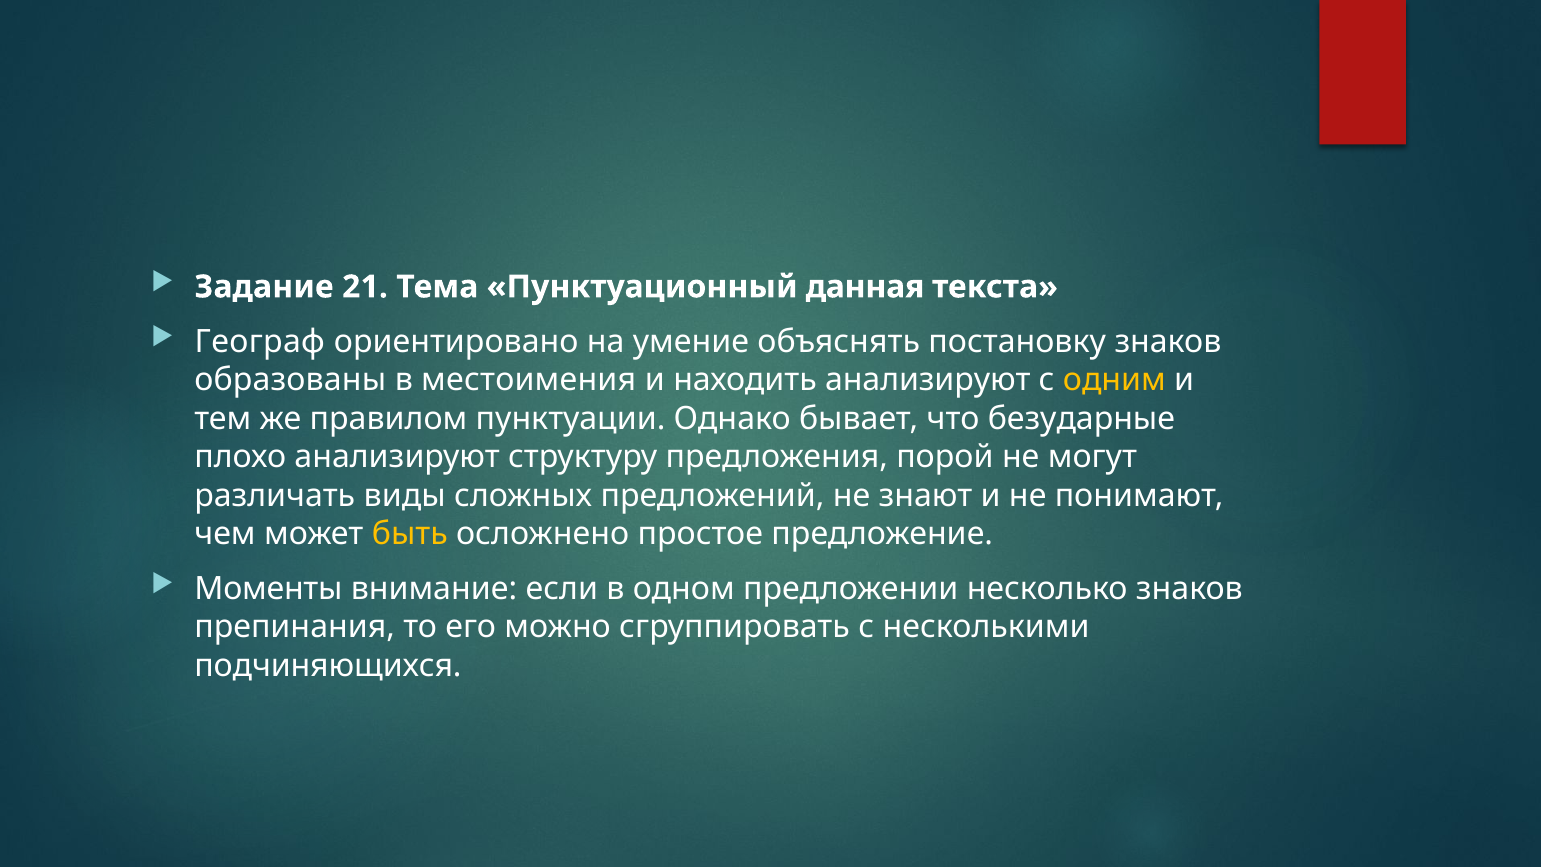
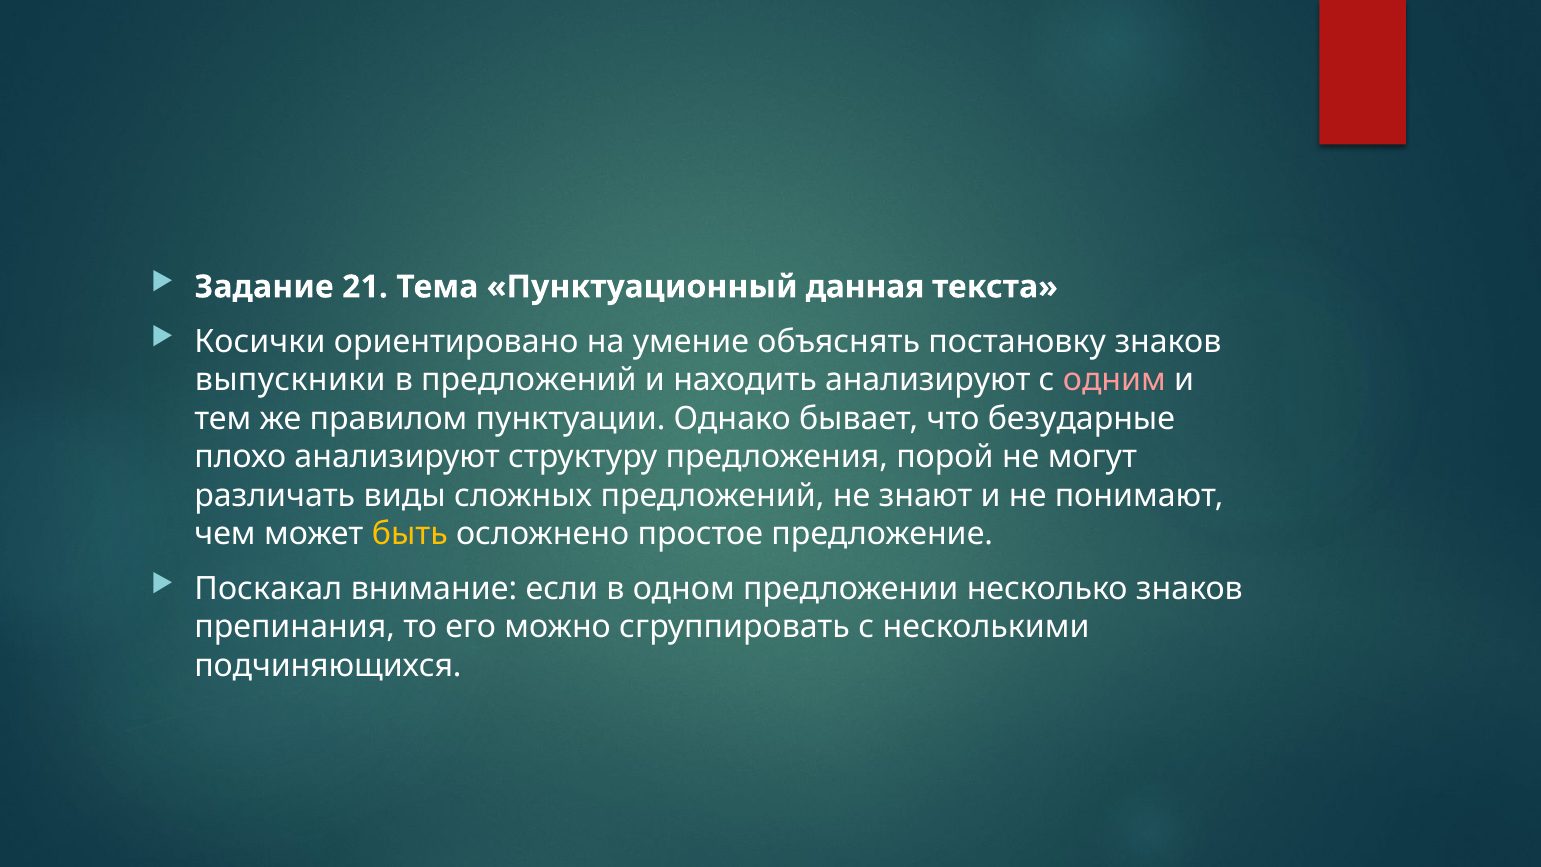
Географ: Географ -> Косички
образованы: образованы -> выпускники
в местоимения: местоимения -> предложений
одним colour: yellow -> pink
Моменты: Моменты -> Поскакал
